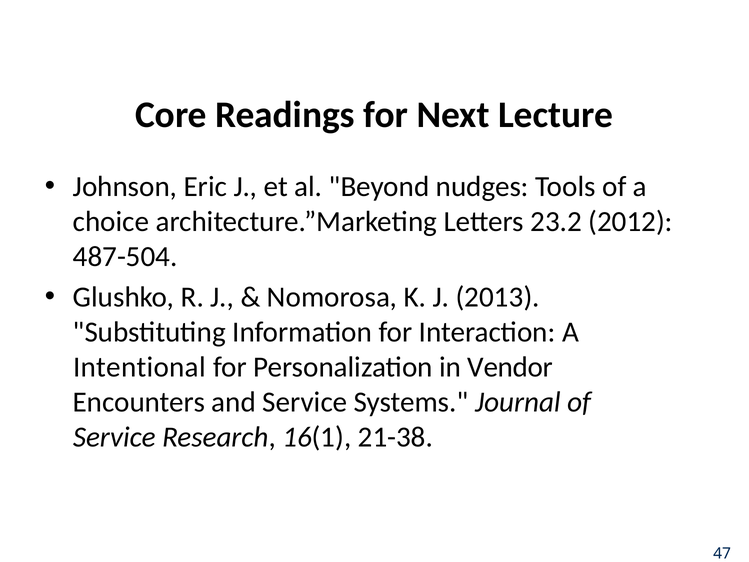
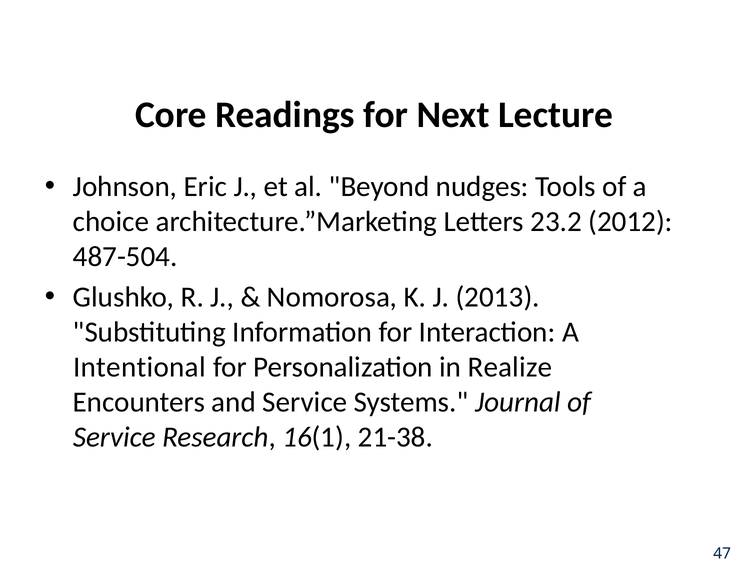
Vendor: Vendor -> Realize
